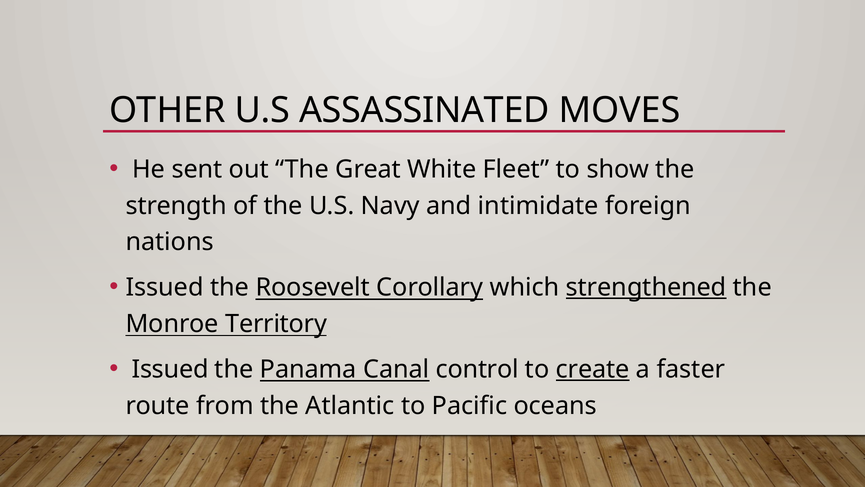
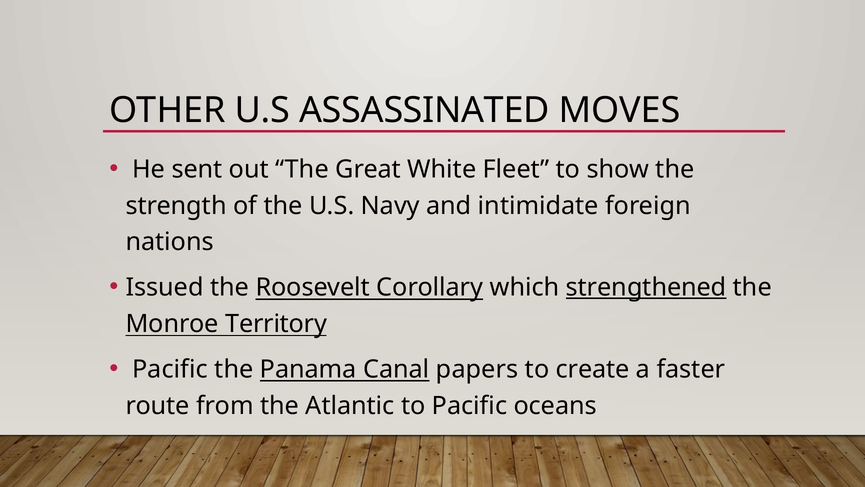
Issued at (170, 369): Issued -> Pacific
control: control -> papers
create underline: present -> none
